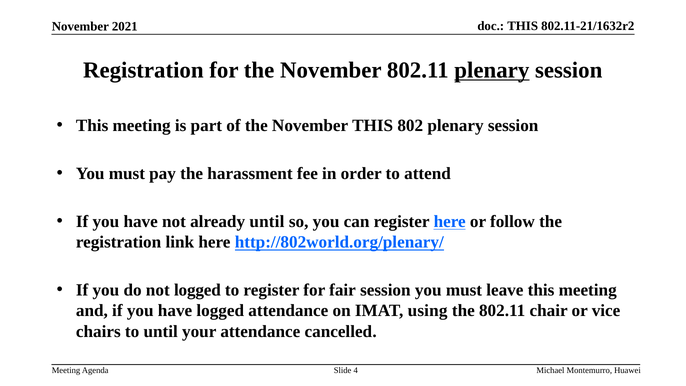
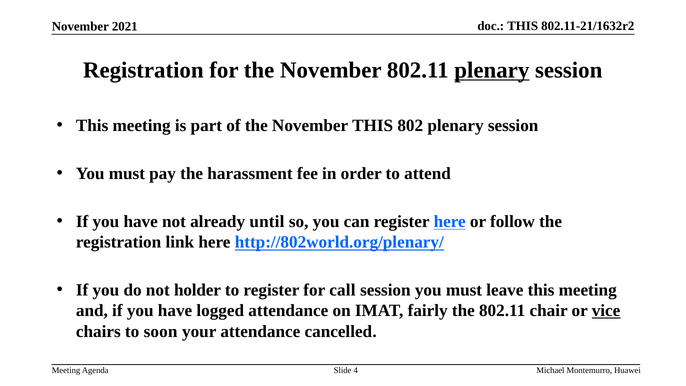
not logged: logged -> holder
fair: fair -> call
using: using -> fairly
vice underline: none -> present
to until: until -> soon
